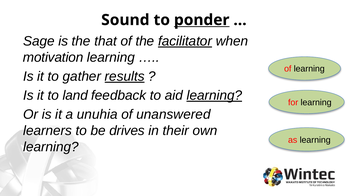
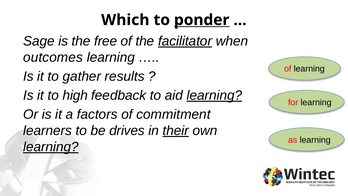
Sound: Sound -> Which
that: that -> free
motivation: motivation -> outcomes
results underline: present -> none
land: land -> high
unuhia: unuhia -> factors
unanswered: unanswered -> commitment
their underline: none -> present
learning at (51, 147) underline: none -> present
